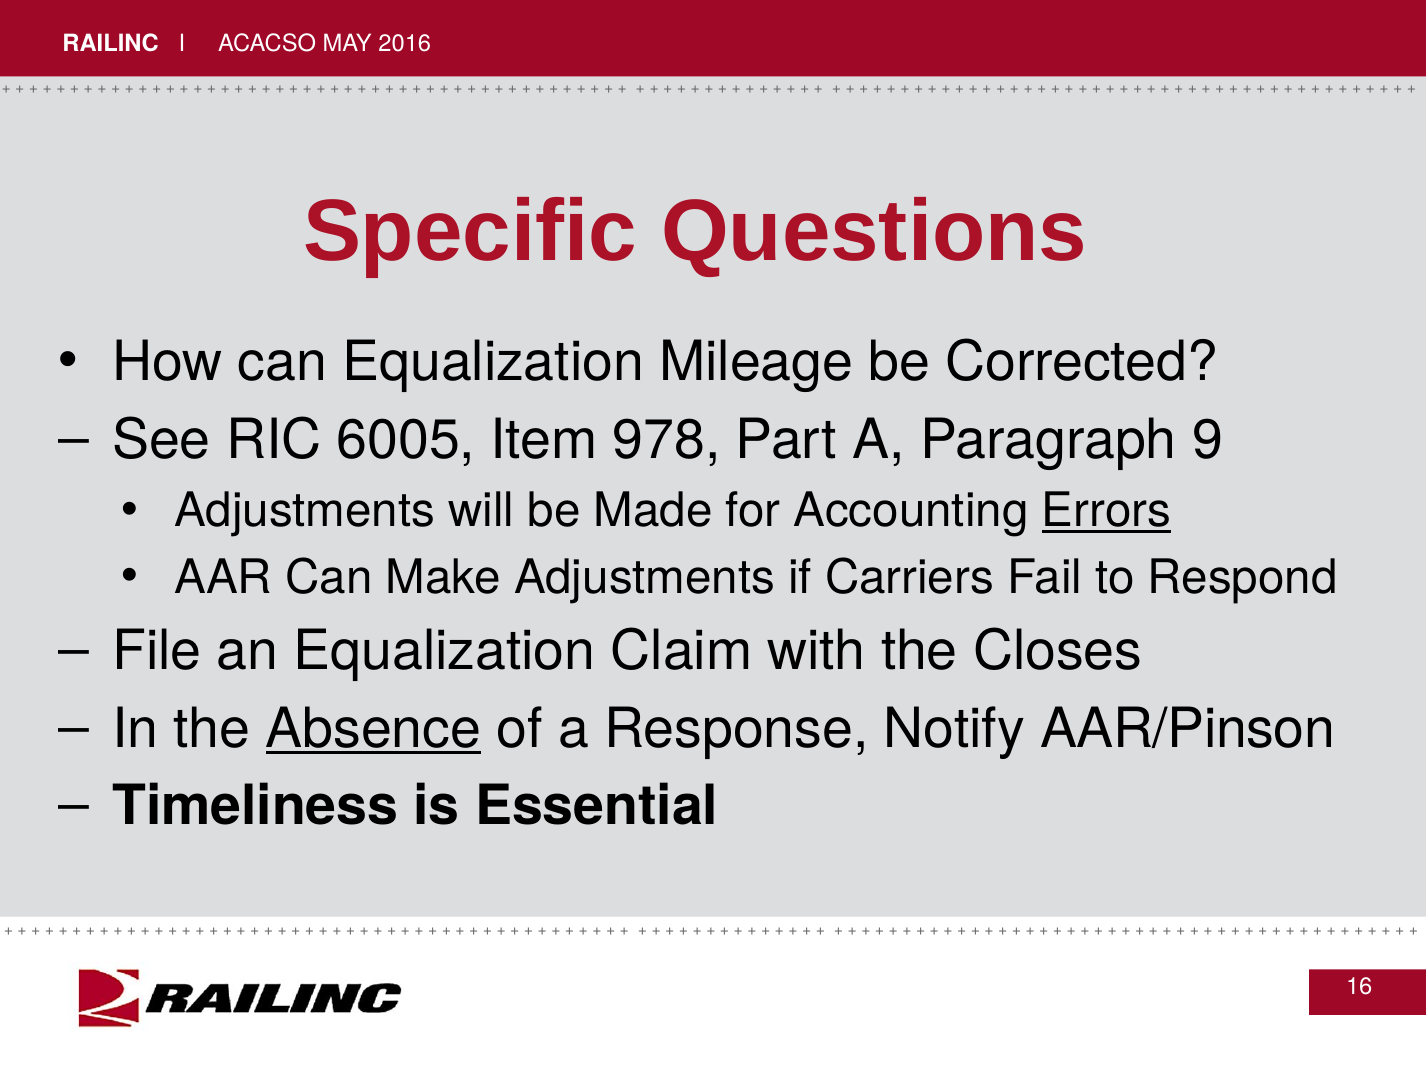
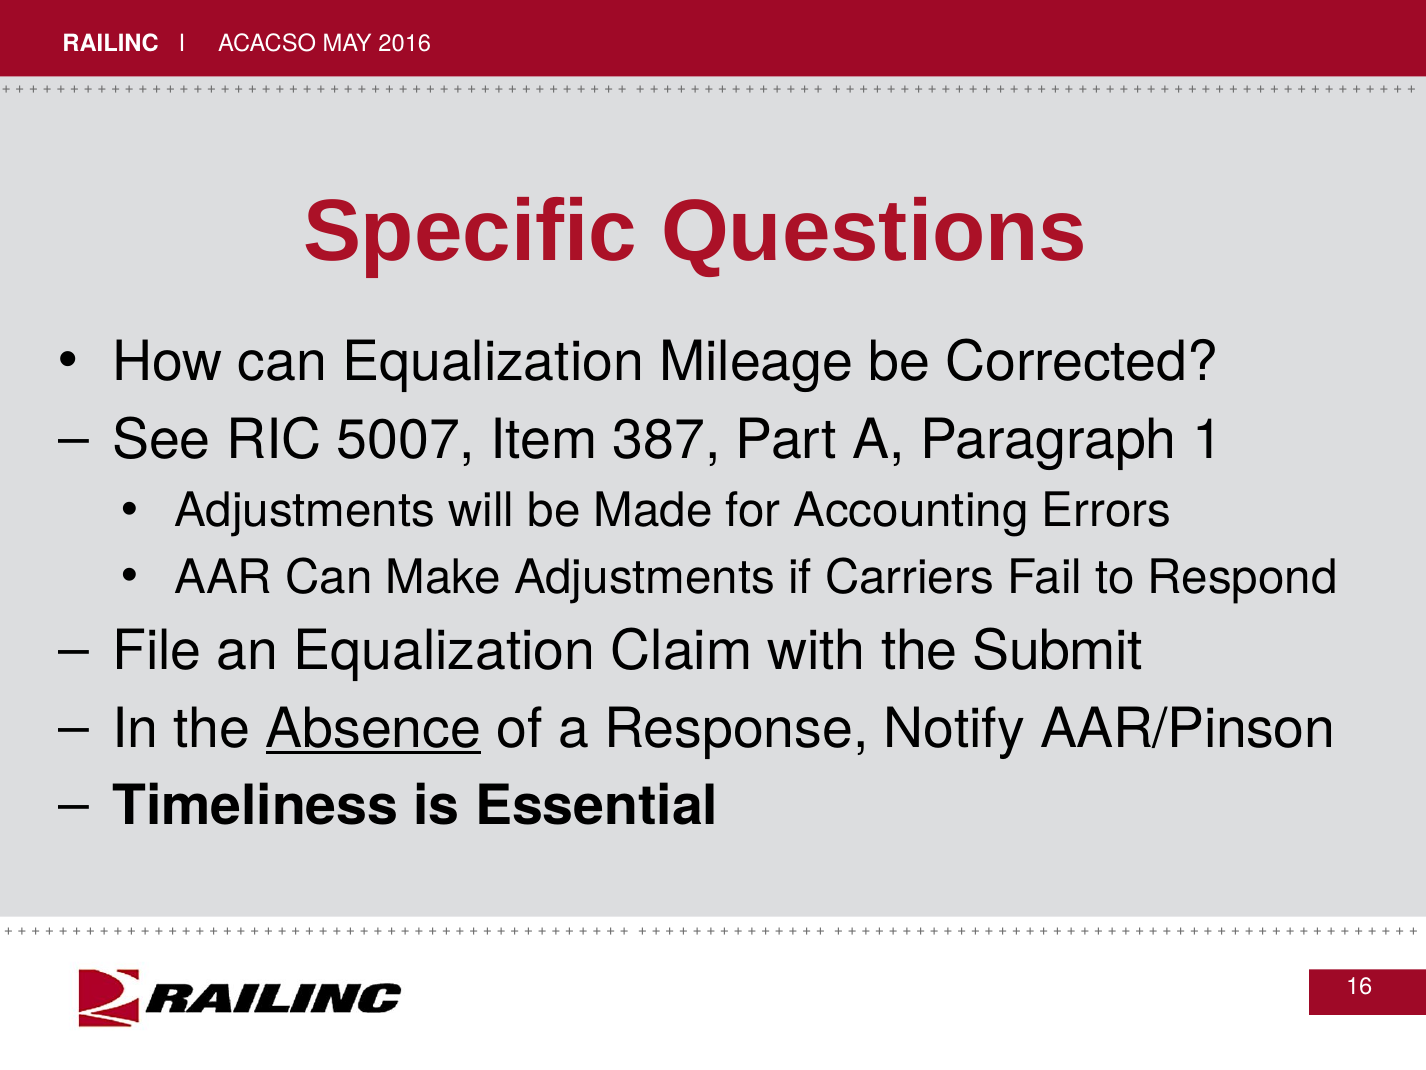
6005: 6005 -> 5007
978: 978 -> 387
9: 9 -> 1
Errors underline: present -> none
Closes: Closes -> Submit
